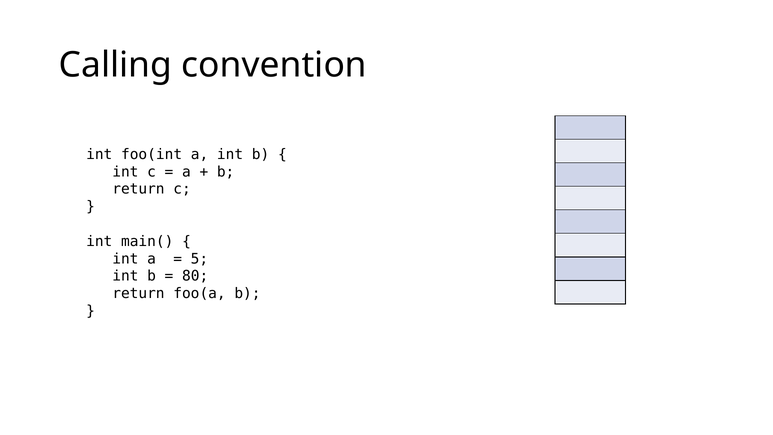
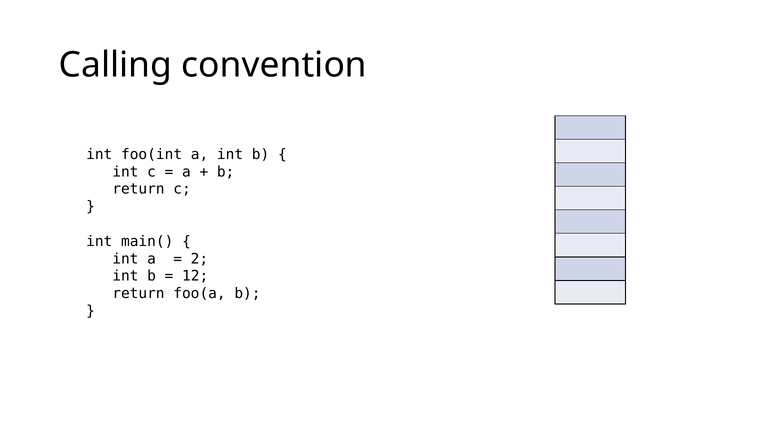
5: 5 -> 2
80: 80 -> 12
